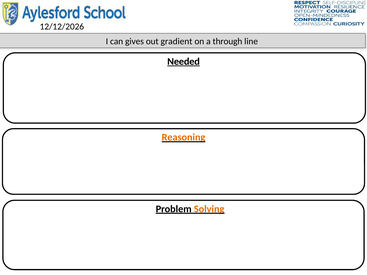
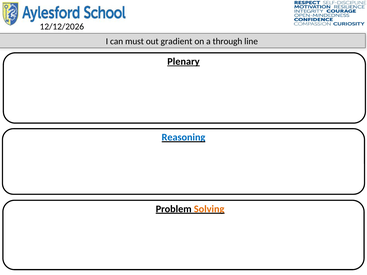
gives: gives -> must
Needed: Needed -> Plenary
Reasoning colour: orange -> blue
